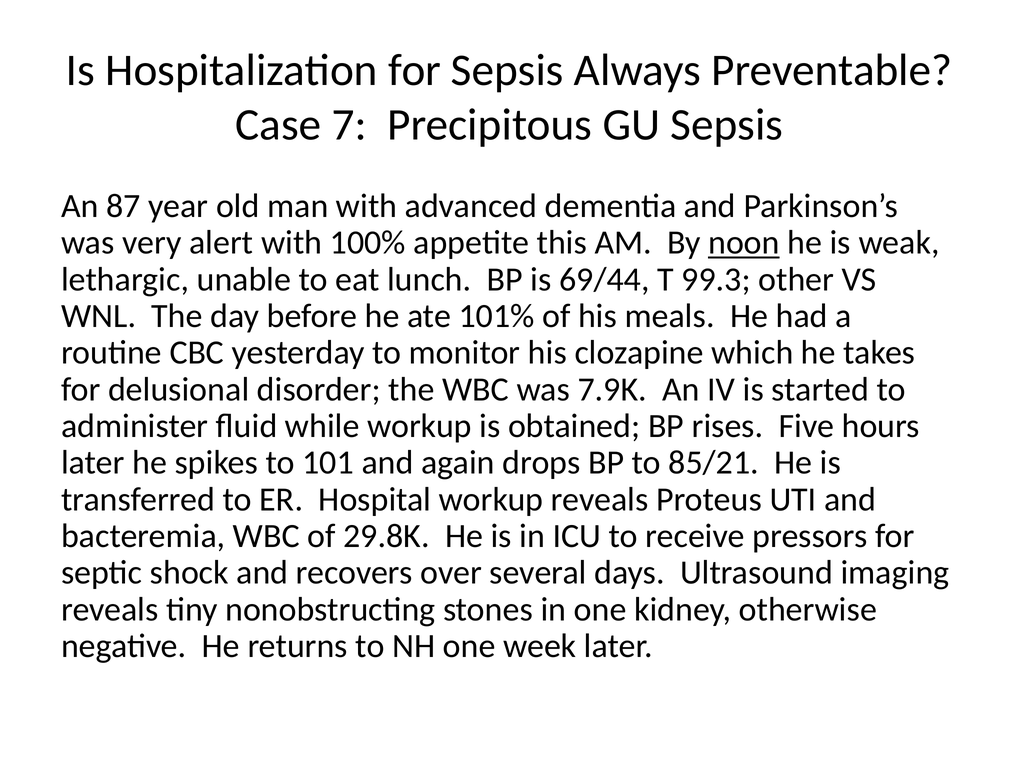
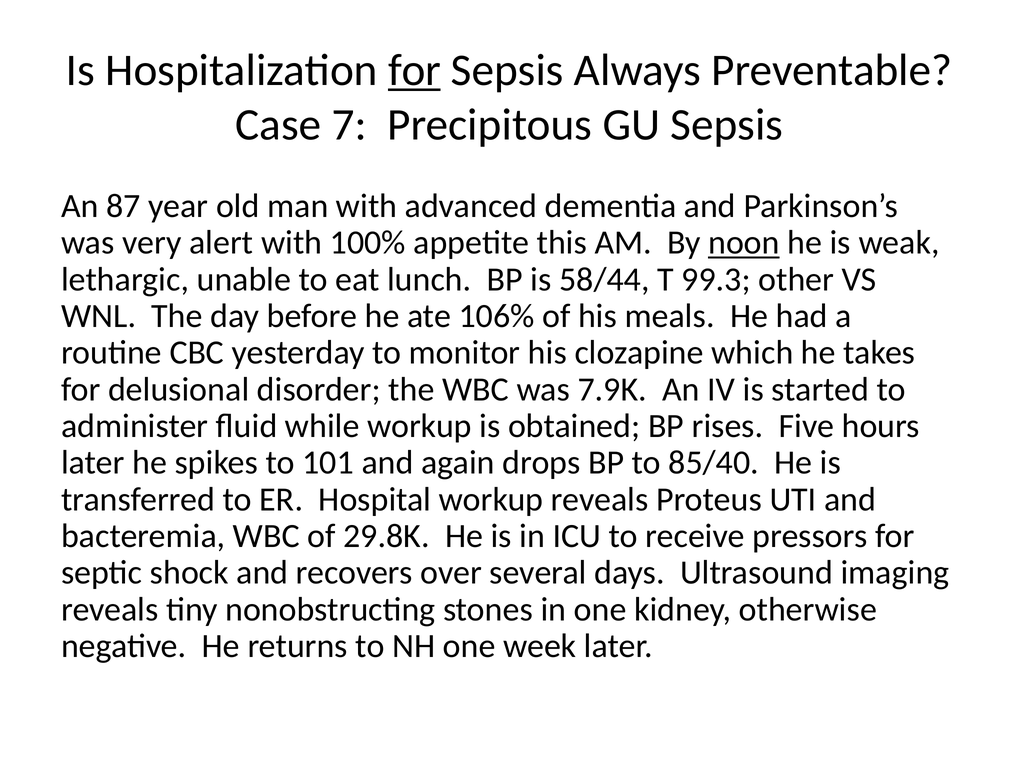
for at (414, 70) underline: none -> present
69/44: 69/44 -> 58/44
101%: 101% -> 106%
85/21: 85/21 -> 85/40
